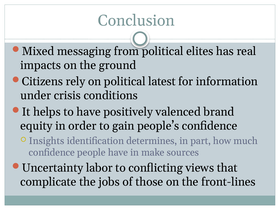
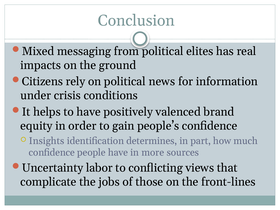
latest: latest -> news
make: make -> more
